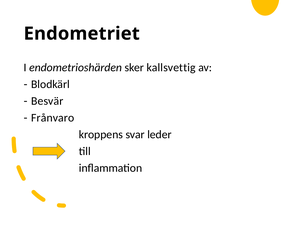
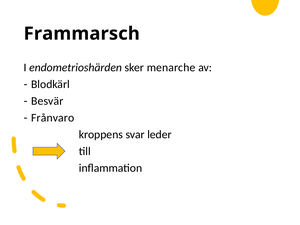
Endometriet: Endometriet -> Frammarsch
kallsvettig: kallsvettig -> menarche
